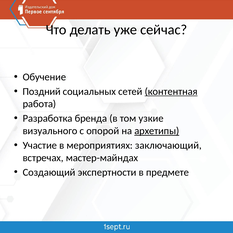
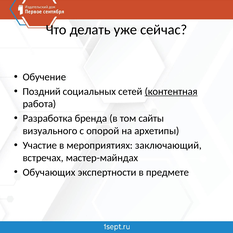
узкие: узкие -> сайты
архетипы underline: present -> none
Создающий: Создающий -> Обучающих
